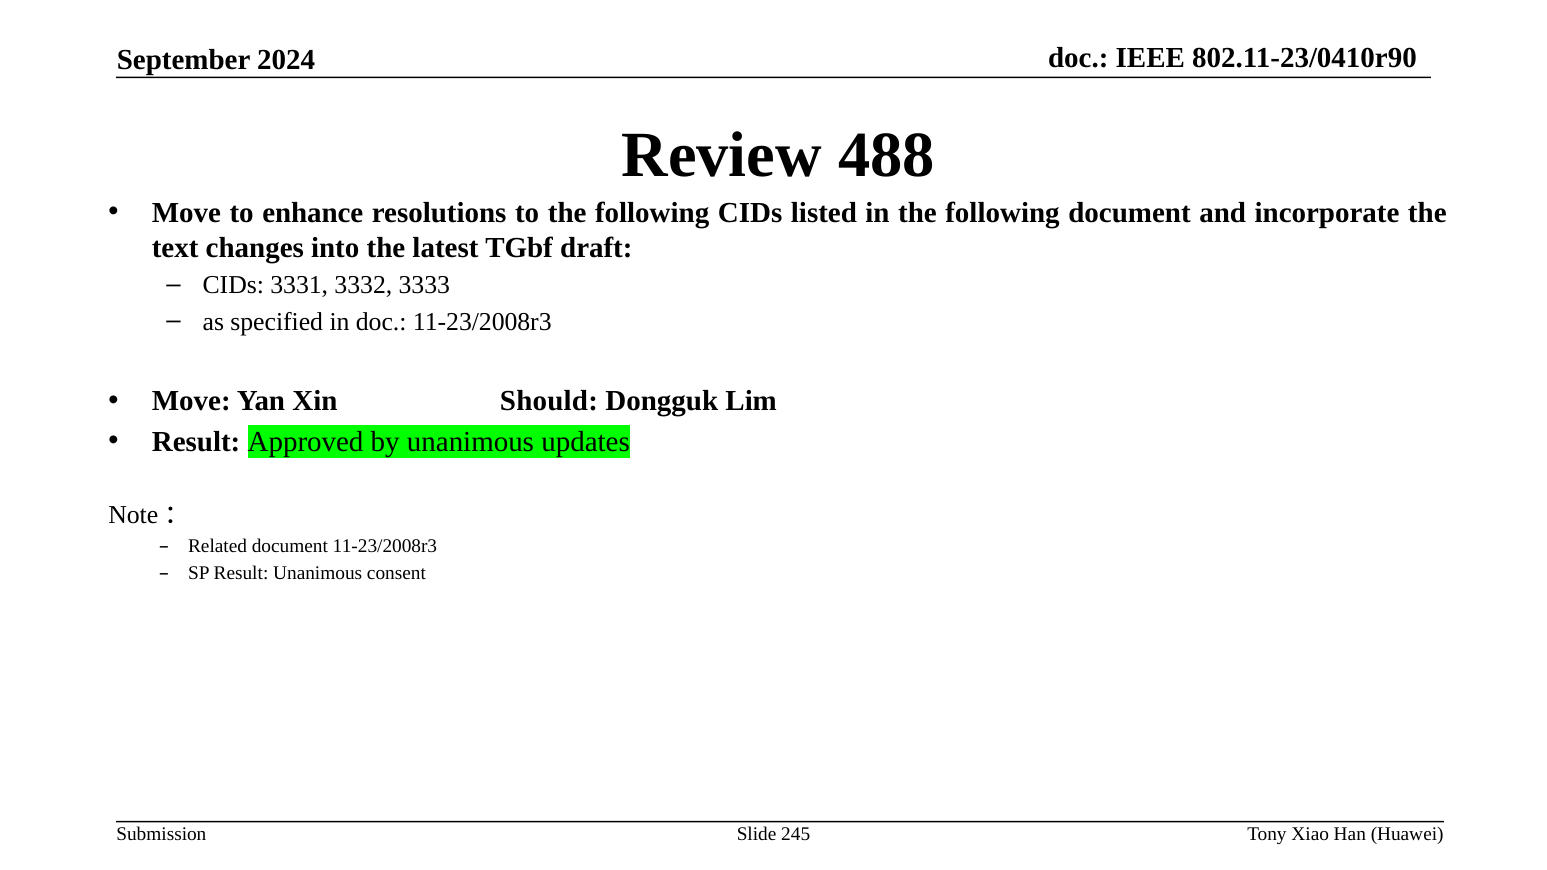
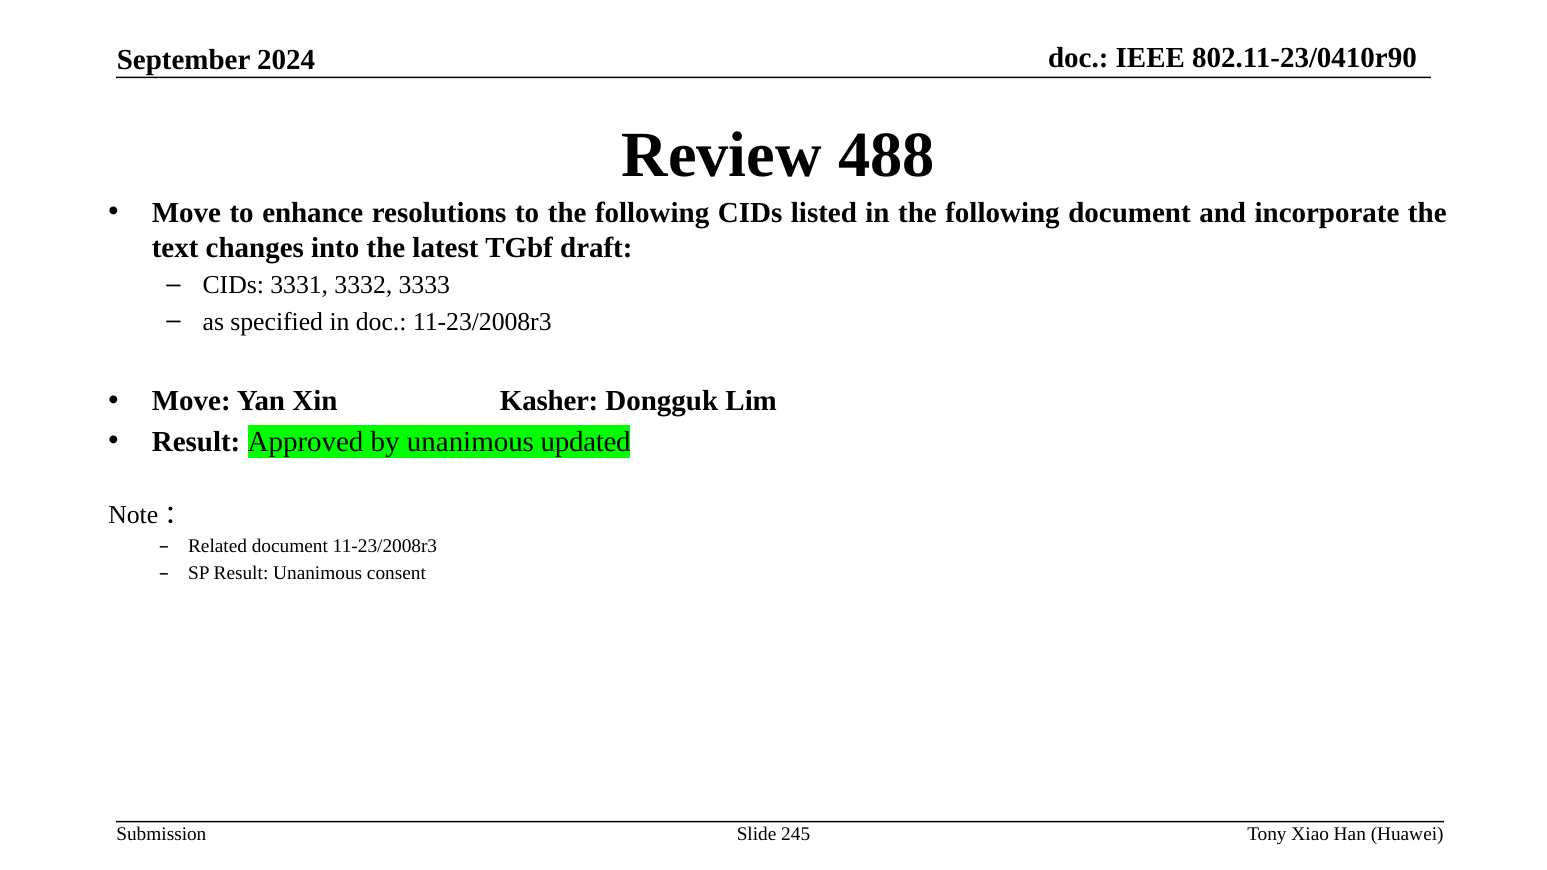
Should: Should -> Kasher
updates: updates -> updated
